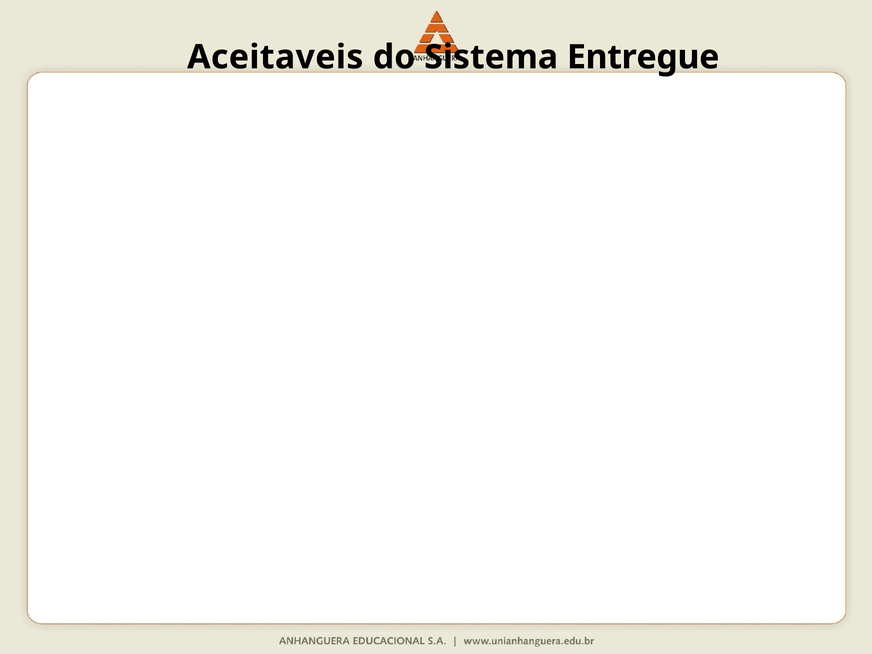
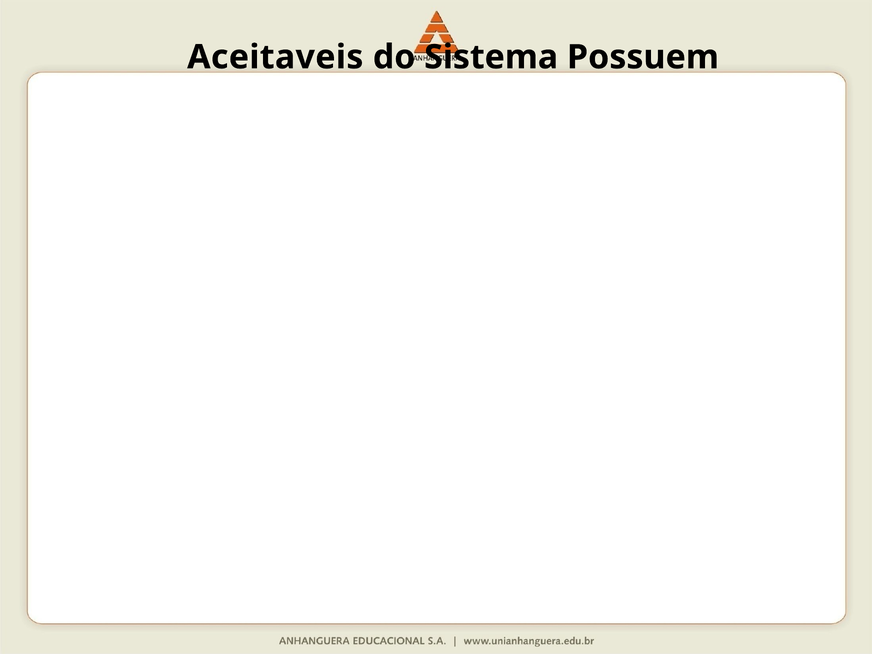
Entregue: Entregue -> Possuem
